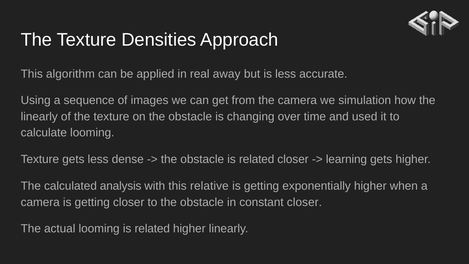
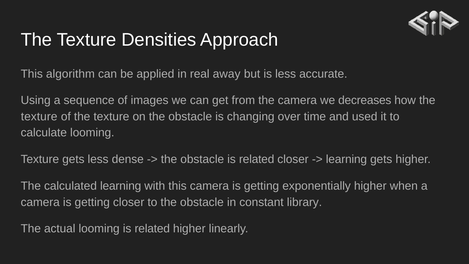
simulation: simulation -> decreases
linearly at (39, 117): linearly -> texture
calculated analysis: analysis -> learning
this relative: relative -> camera
constant closer: closer -> library
